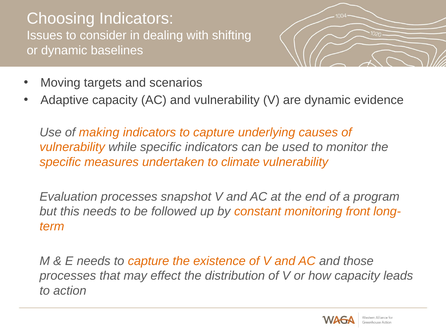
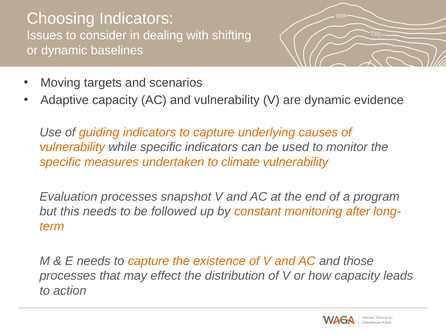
making: making -> guiding
front: front -> after
